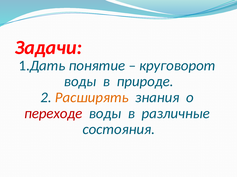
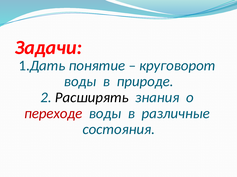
Расширять colour: orange -> black
